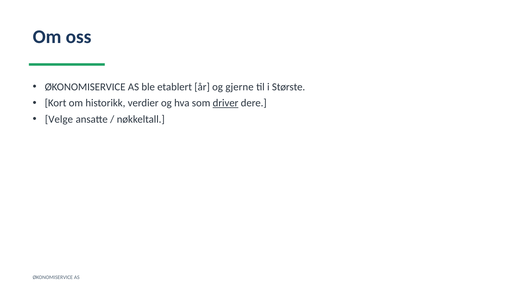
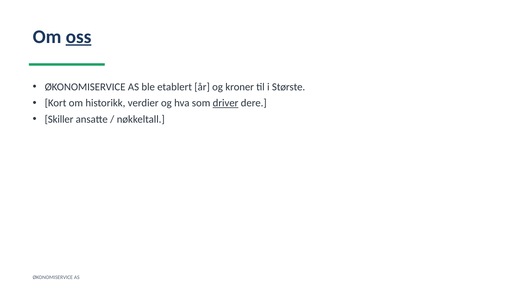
oss underline: none -> present
gjerne: gjerne -> kroner
Velge: Velge -> Skiller
